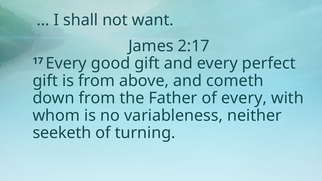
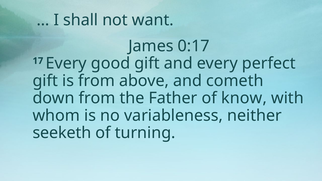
2:17: 2:17 -> 0:17
of every: every -> know
